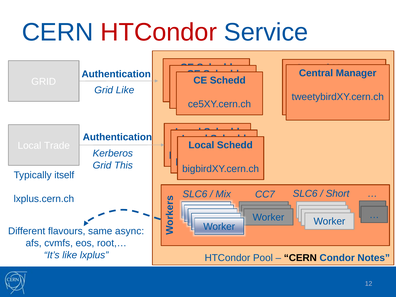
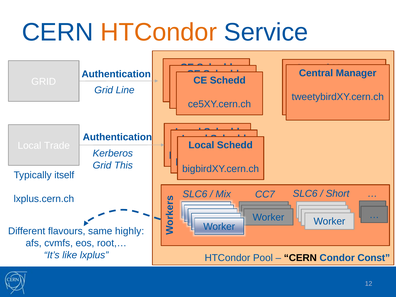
HTCondor at (159, 32) colour: red -> orange
Grid Like: Like -> Line
async: async -> highly
Notes: Notes -> Const
